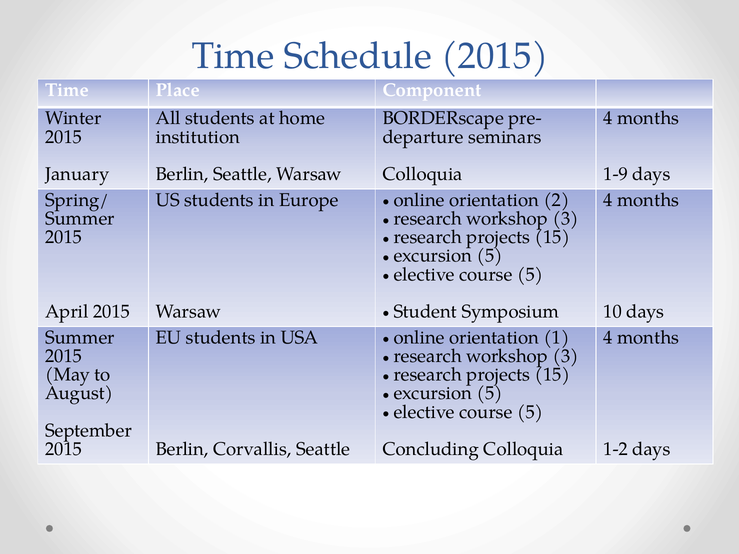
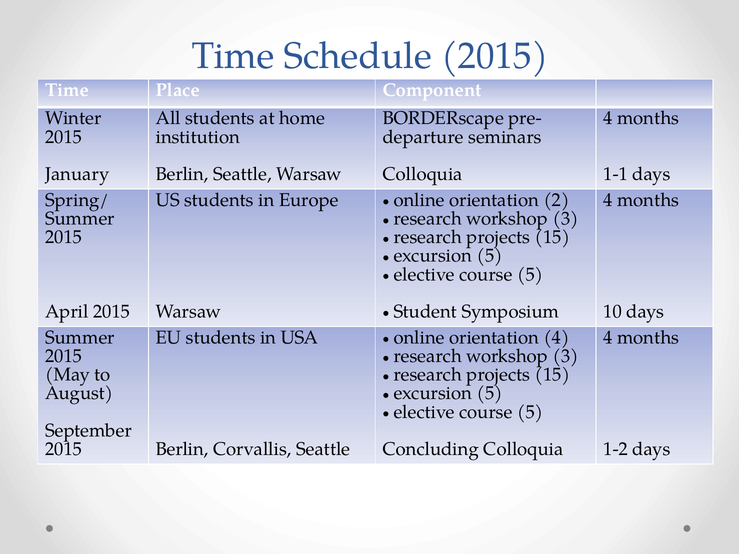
1-9: 1-9 -> 1-1
orientation 1: 1 -> 4
